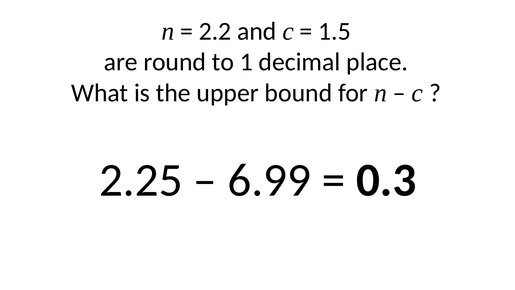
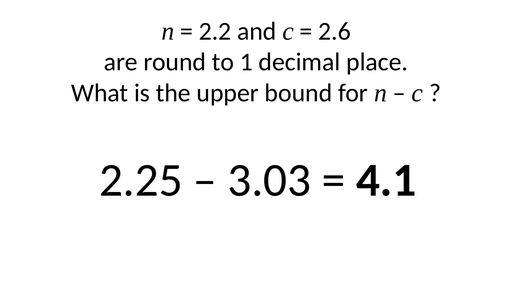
1.5: 1.5 -> 2.6
6.99: 6.99 -> 3.03
0.3: 0.3 -> 4.1
